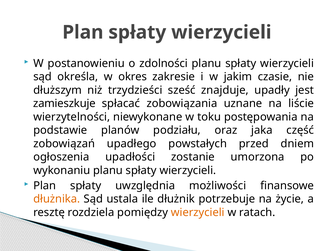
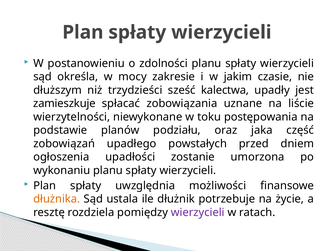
okres: okres -> mocy
znajduje: znajduje -> kalectwa
wierzycieli at (198, 212) colour: orange -> purple
